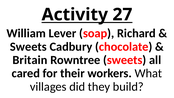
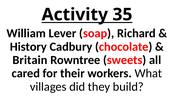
27: 27 -> 35
Sweets at (28, 47): Sweets -> History
